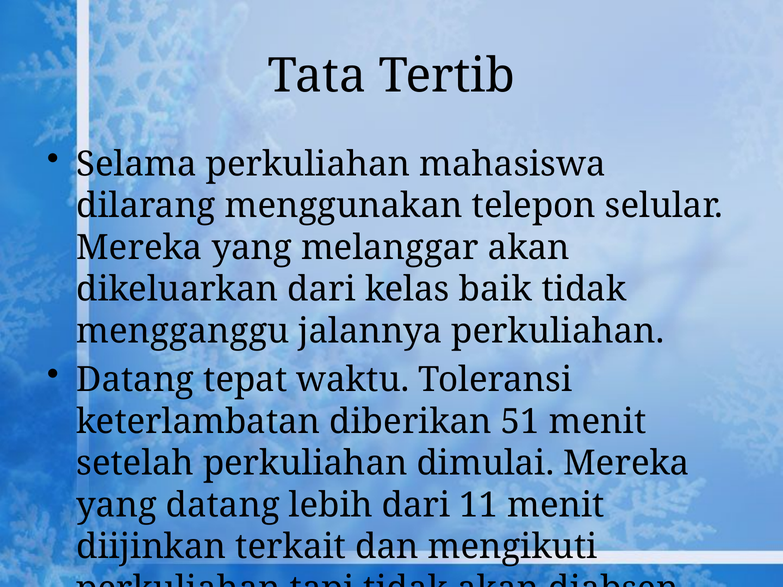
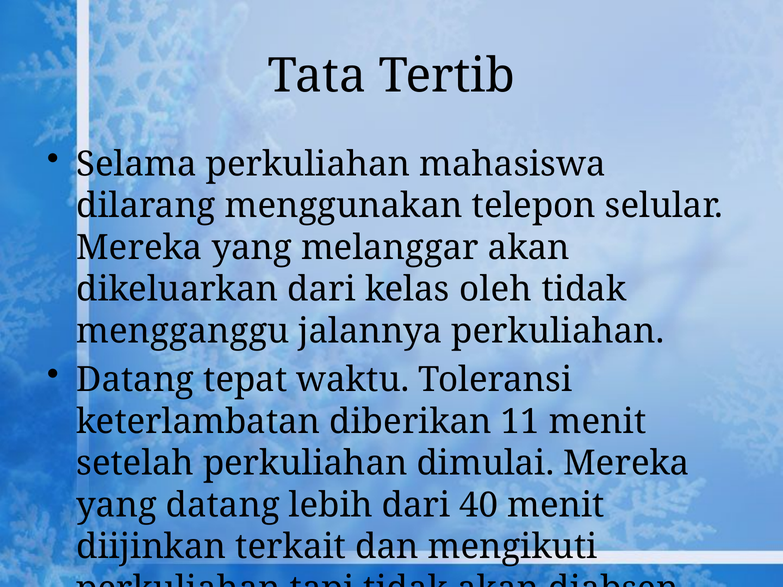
baik: baik -> oleh
51: 51 -> 11
11: 11 -> 40
